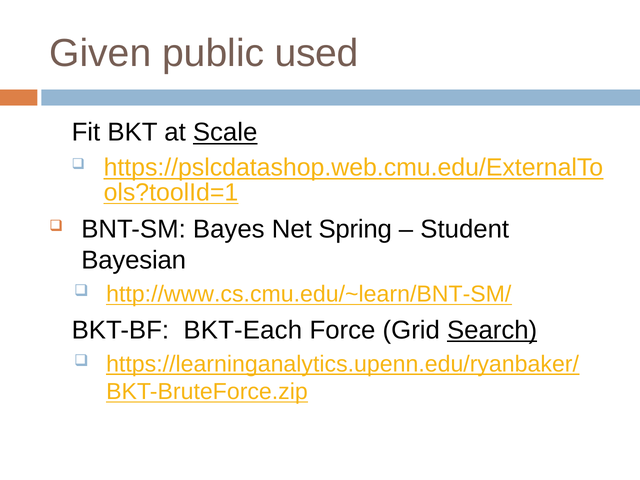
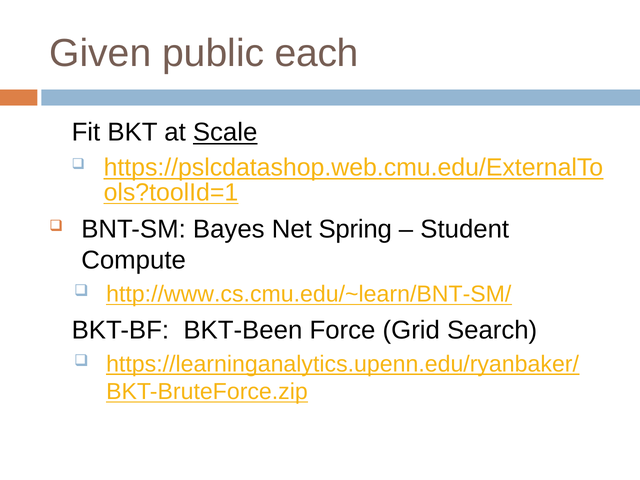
used: used -> each
Bayesian: Bayesian -> Compute
BKT-Each: BKT-Each -> BKT-Been
Search underline: present -> none
